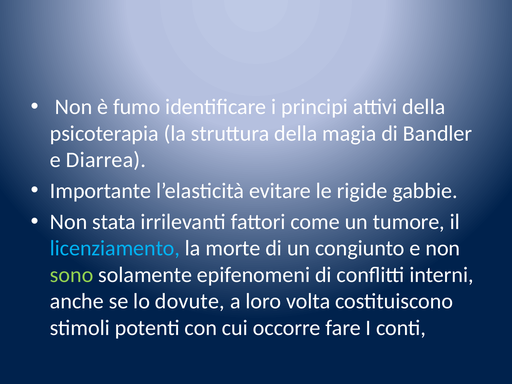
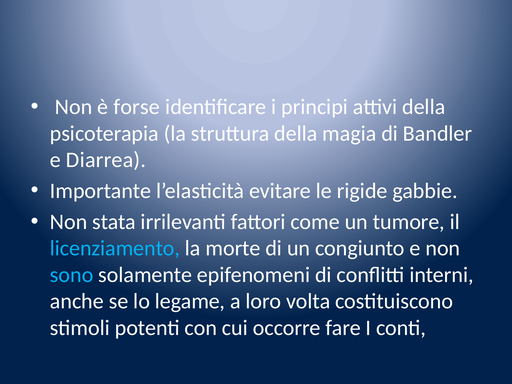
fumo: fumo -> forse
sono colour: light green -> light blue
dovute: dovute -> legame
